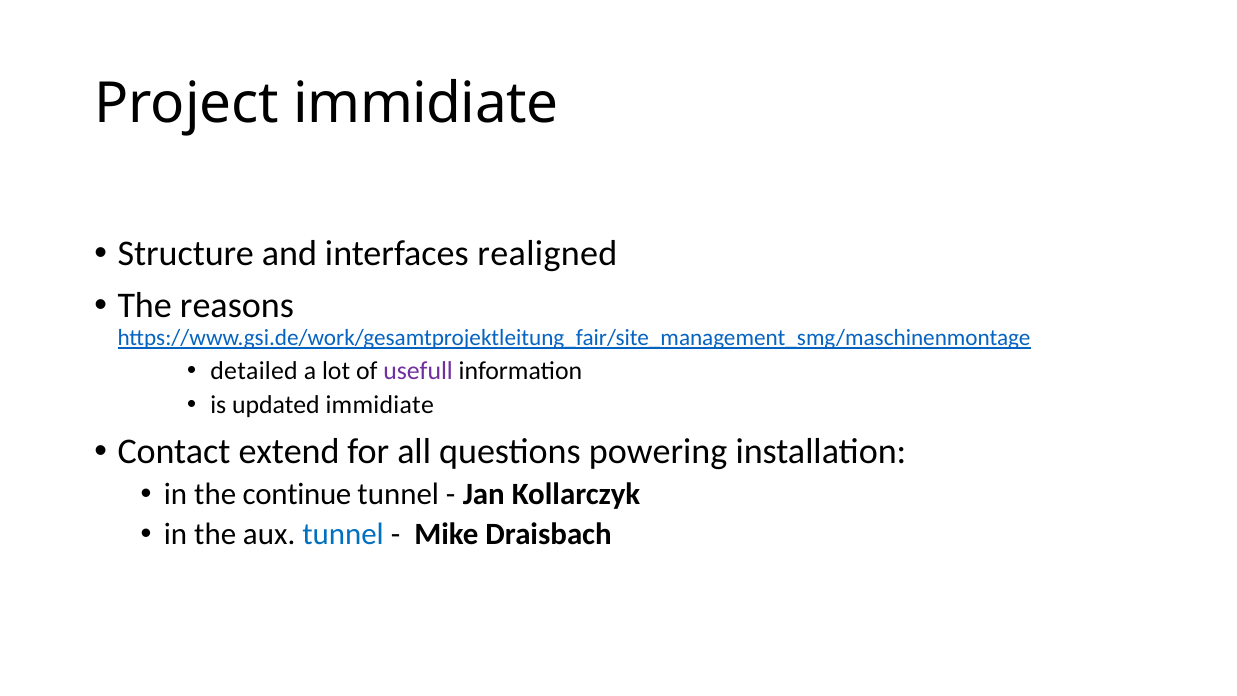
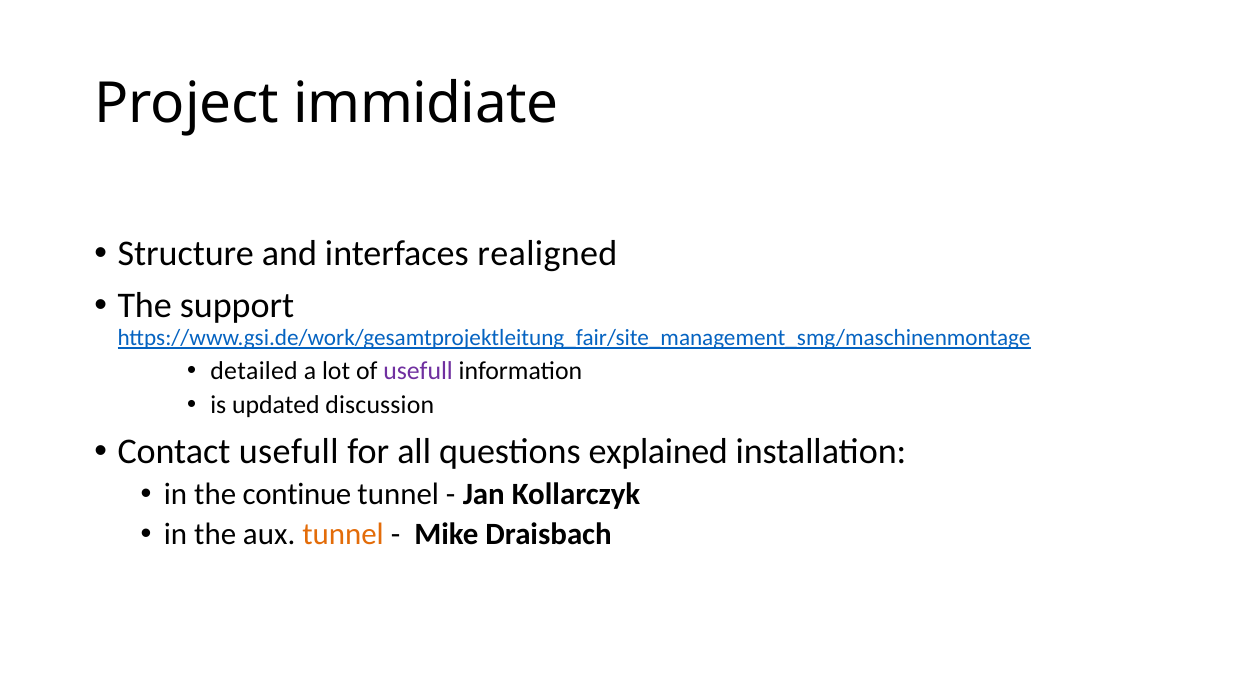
reasons: reasons -> support
updated immidiate: immidiate -> discussion
Contact extend: extend -> usefull
powering: powering -> explained
tunnel at (343, 534) colour: blue -> orange
